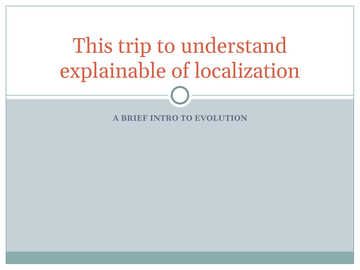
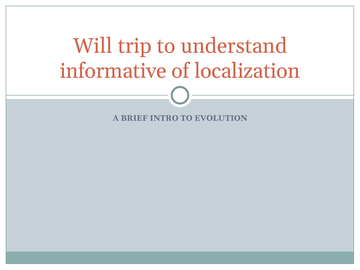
This: This -> Will
explainable: explainable -> informative
